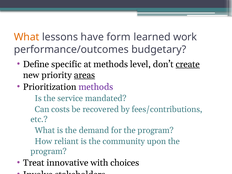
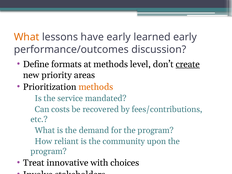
have form: form -> early
learned work: work -> early
budgetary: budgetary -> discussion
specific: specific -> formats
areas underline: present -> none
methods at (96, 87) colour: purple -> orange
